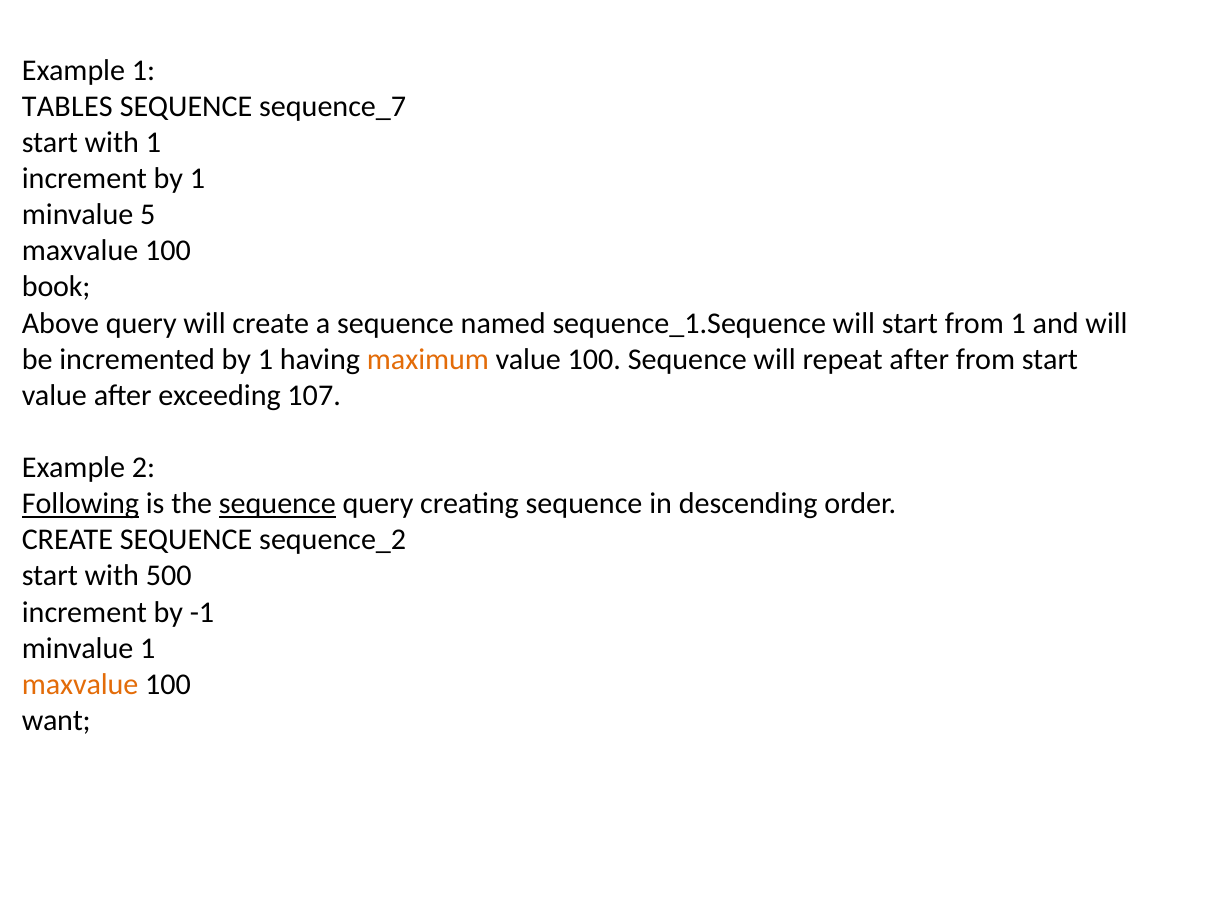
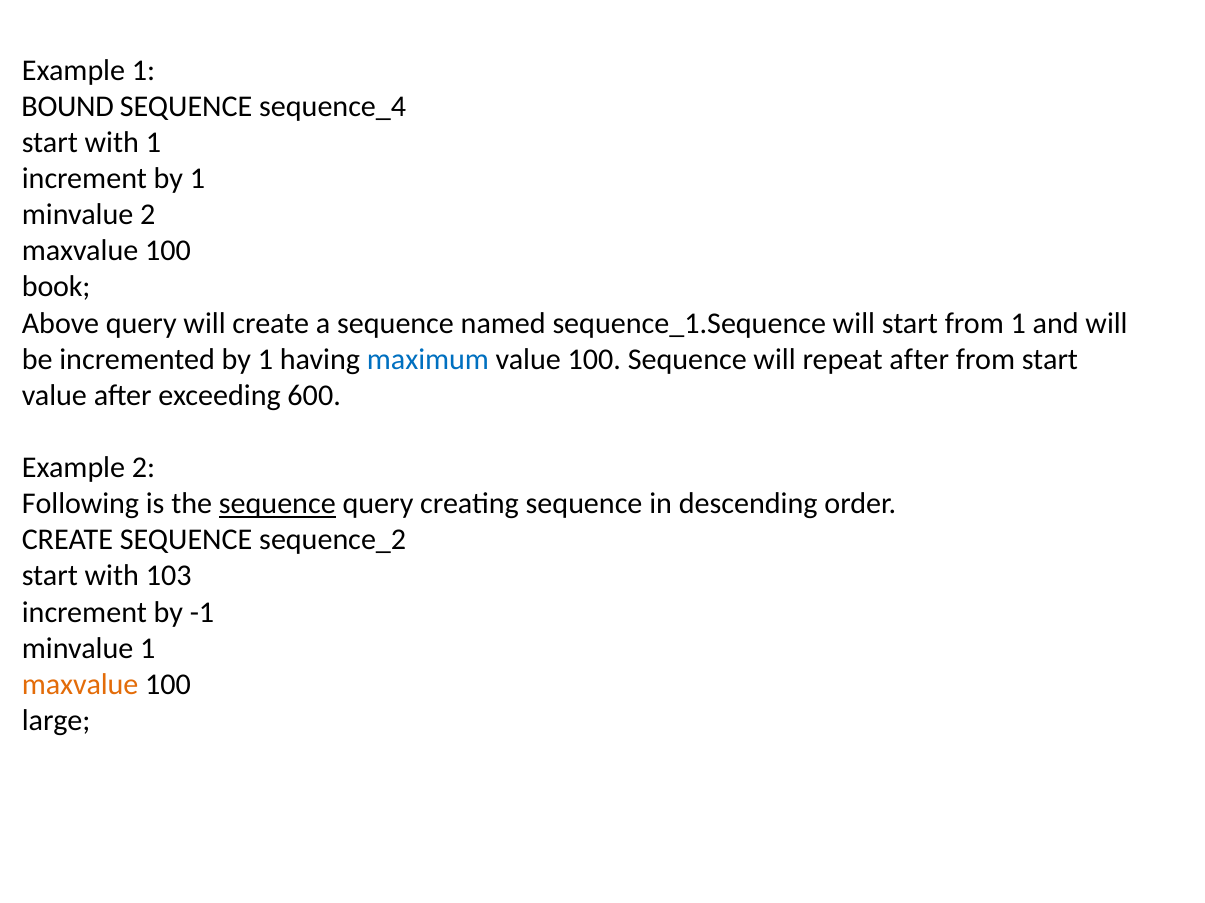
TABLES: TABLES -> BOUND
sequence_7: sequence_7 -> sequence_4
minvalue 5: 5 -> 2
maximum colour: orange -> blue
107: 107 -> 600
Following underline: present -> none
500: 500 -> 103
want: want -> large
